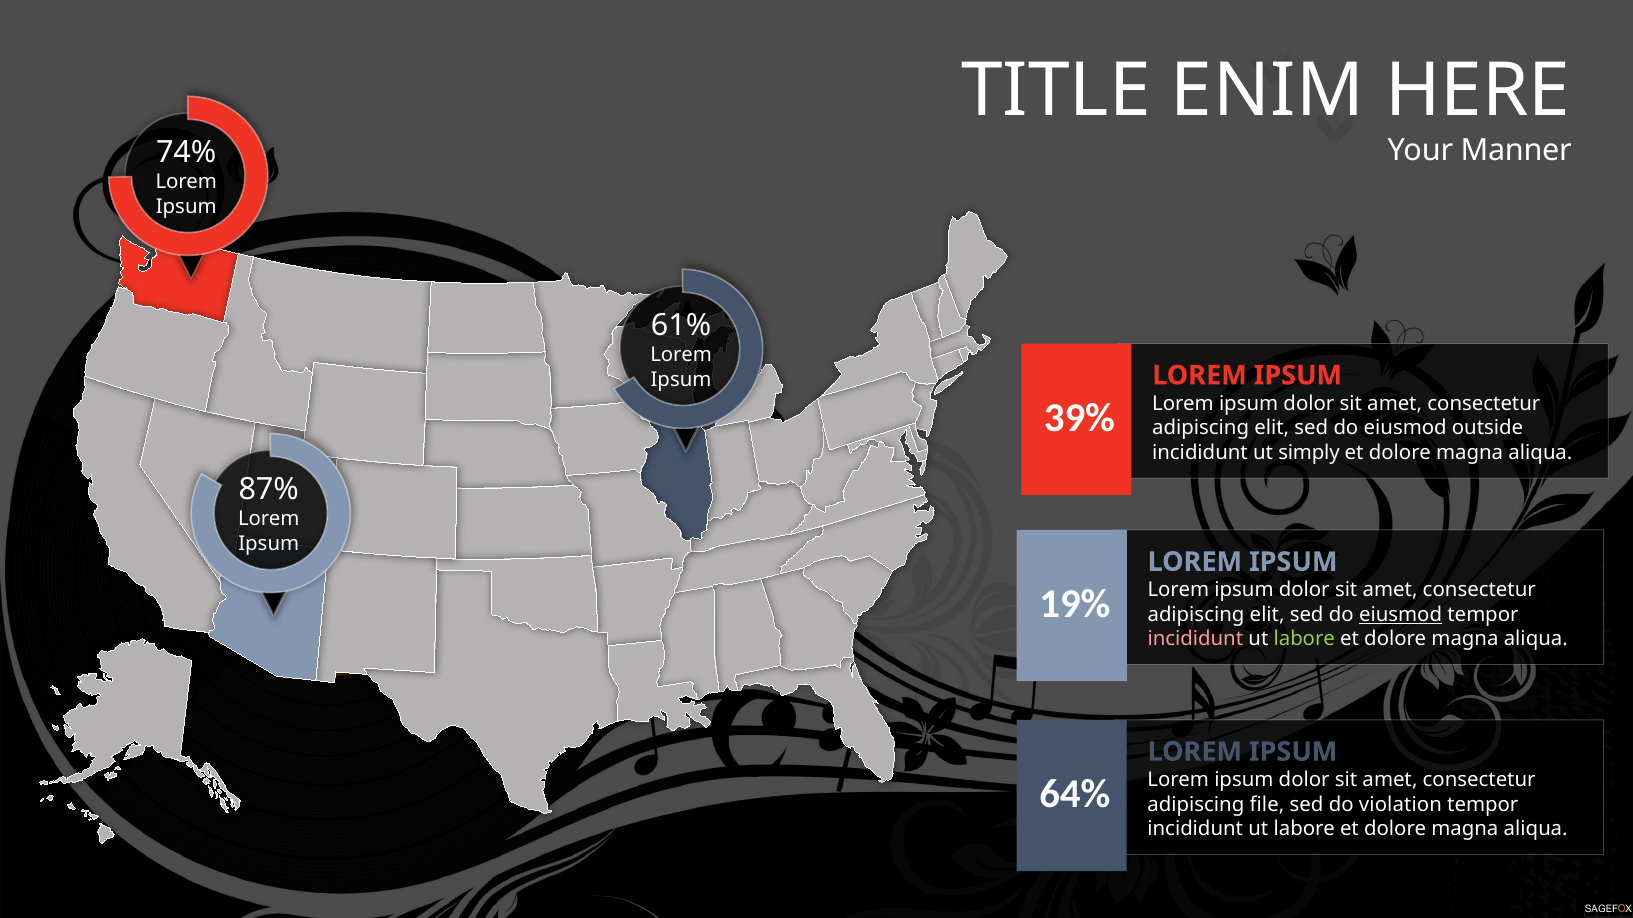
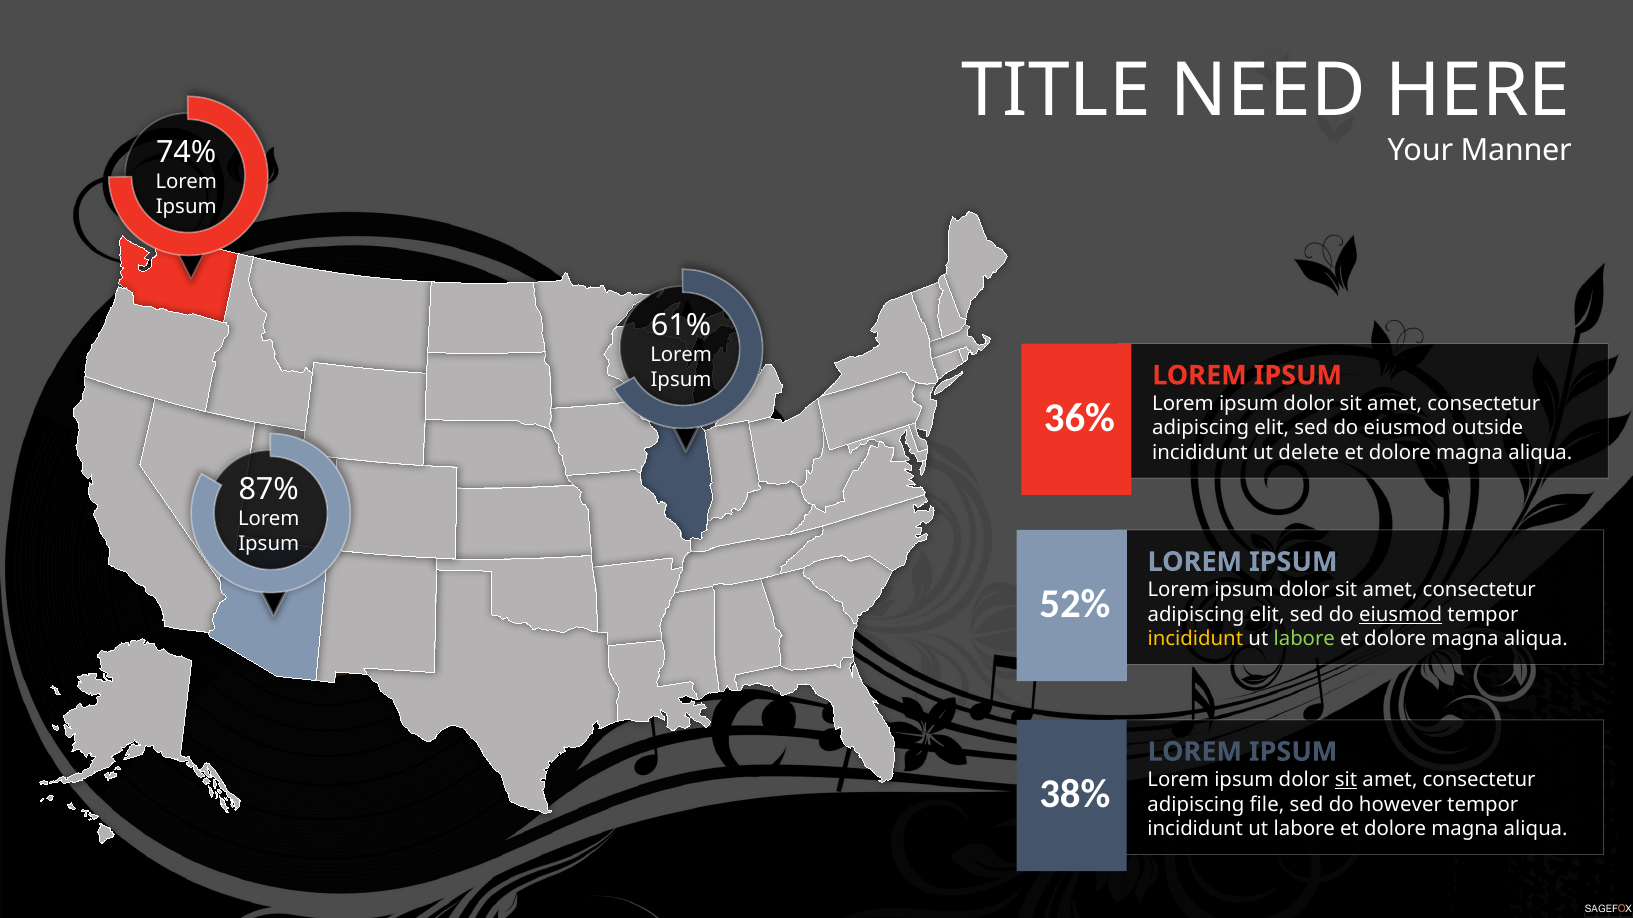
ENIM: ENIM -> NEED
39%: 39% -> 36%
simply: simply -> delete
19%: 19% -> 52%
incididunt at (1195, 639) colour: pink -> yellow
sit at (1346, 780) underline: none -> present
64%: 64% -> 38%
violation: violation -> however
